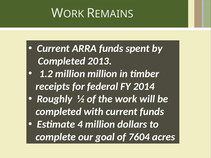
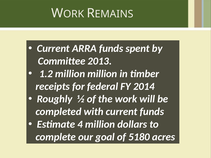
Completed at (62, 61): Completed -> Committee
7604: 7604 -> 5180
